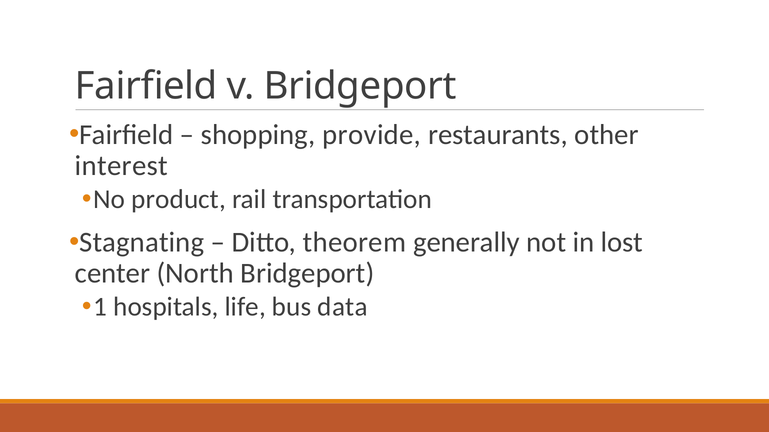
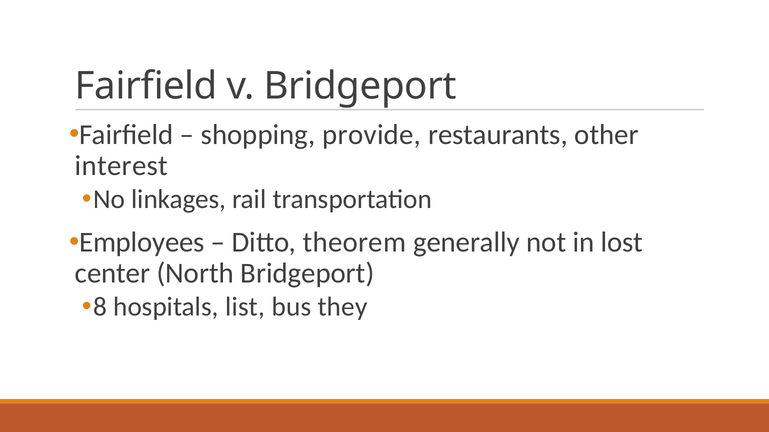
product: product -> linkages
Stagnating: Stagnating -> Employees
1: 1 -> 8
life: life -> list
data: data -> they
